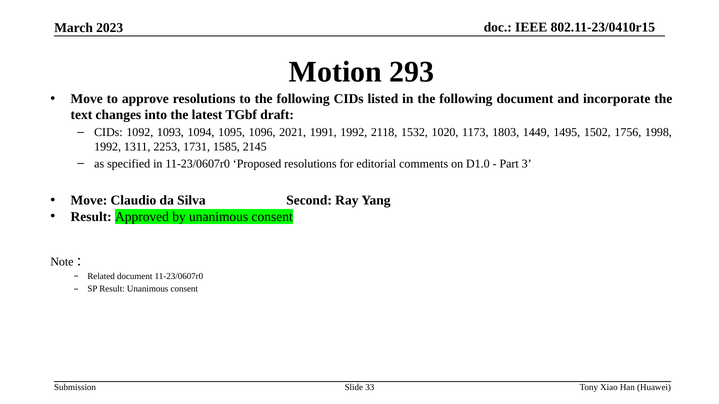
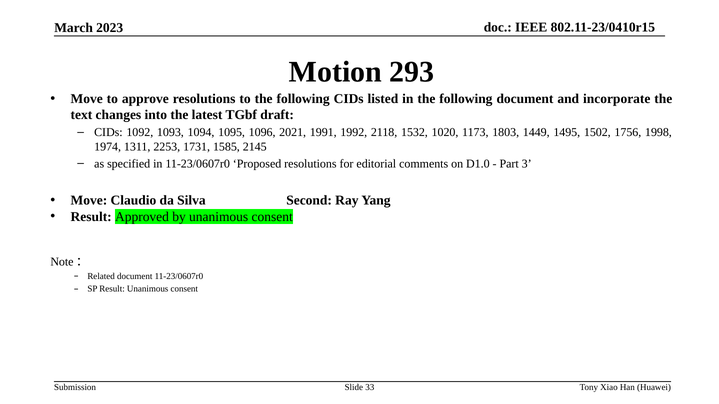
1992 at (108, 147): 1992 -> 1974
